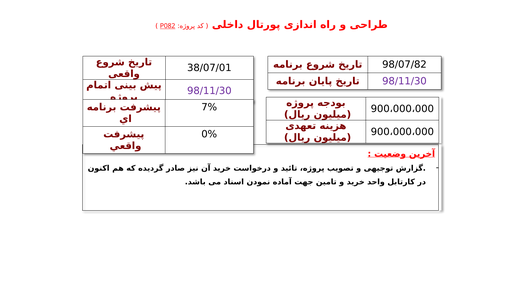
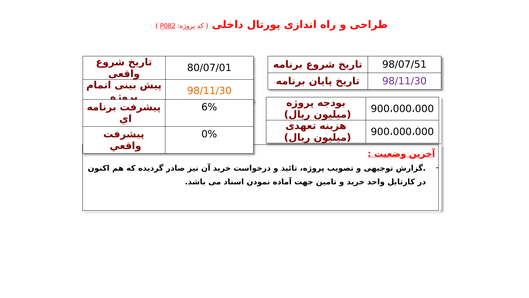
98/07/82: 98/07/82 -> 98/07/51
38/07/01: 38/07/01 -> 80/07/01
98/11/30 at (209, 91) colour: purple -> orange
7%: 7% -> 6%
